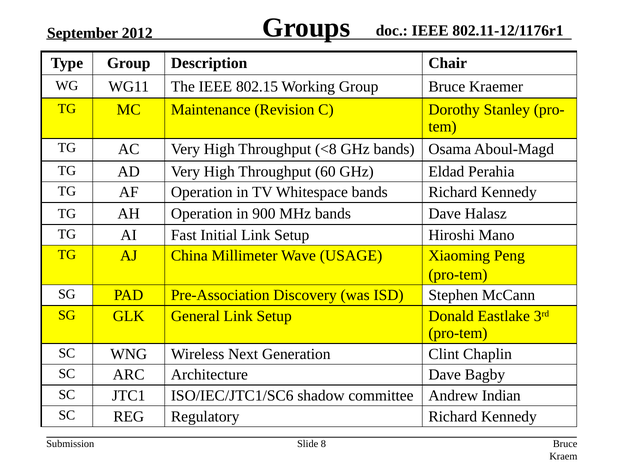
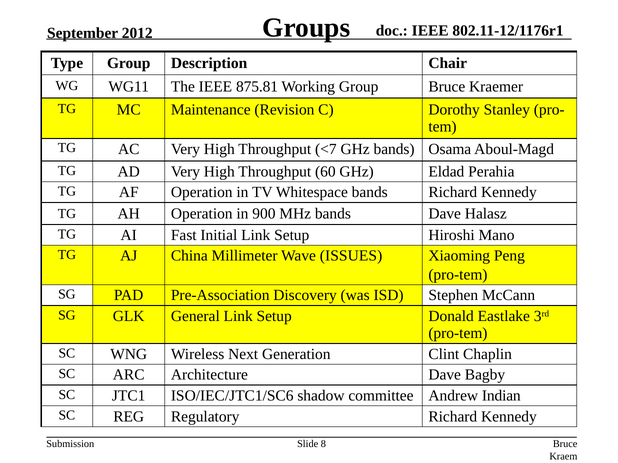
802.15: 802.15 -> 875.81
<8: <8 -> <7
USAGE: USAGE -> ISSUES
